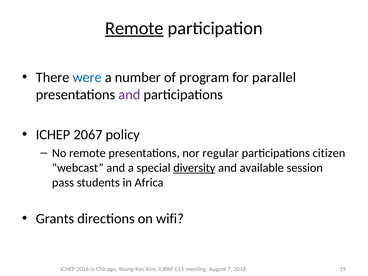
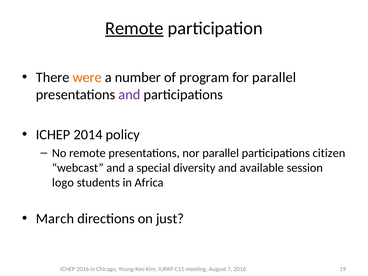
were colour: blue -> orange
2067: 2067 -> 2014
nor regular: regular -> parallel
diversity underline: present -> none
pass: pass -> logo
Grants: Grants -> March
wifi: wifi -> just
